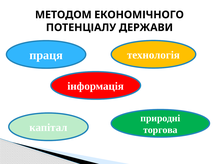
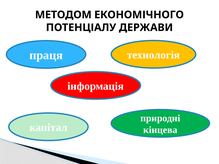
торгова: торгова -> кінцева
